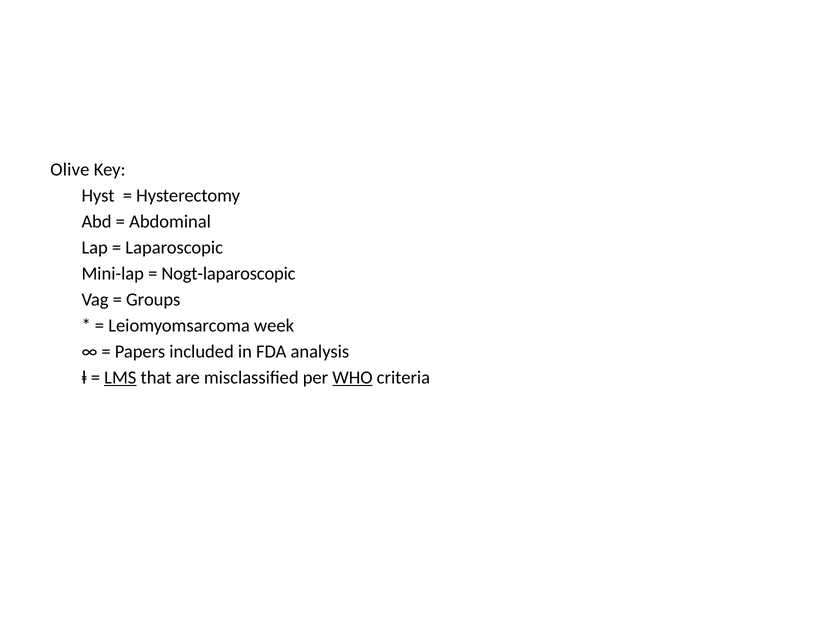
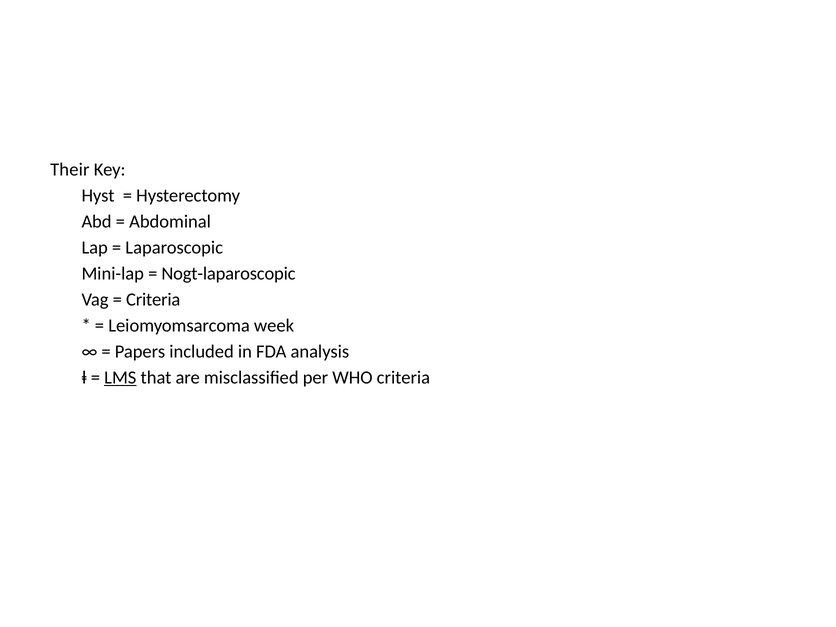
Olive: Olive -> Their
Groups at (153, 300): Groups -> Criteria
WHO underline: present -> none
